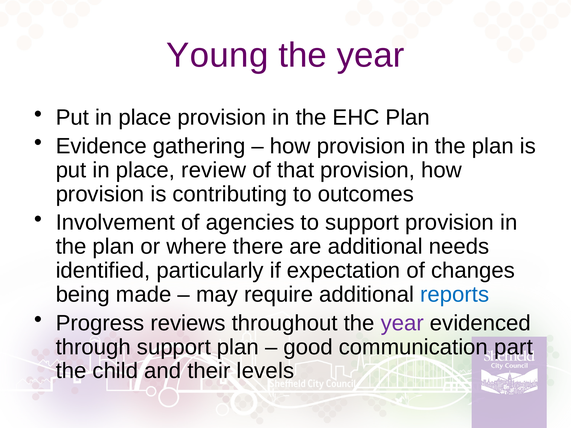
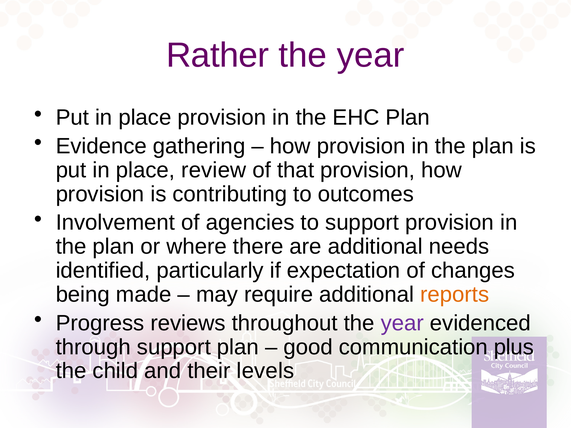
Young: Young -> Rather
reports colour: blue -> orange
part: part -> plus
